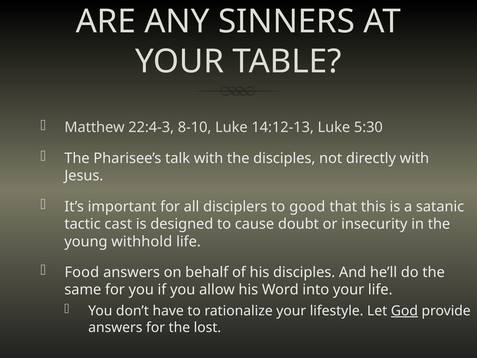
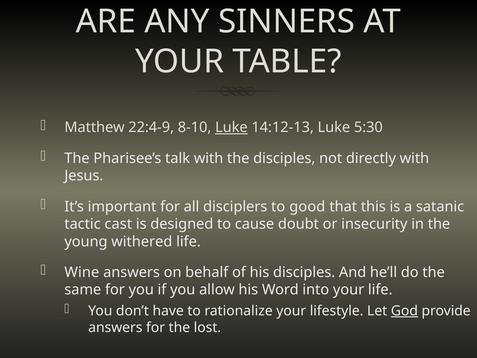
22:4-3: 22:4-3 -> 22:4-9
Luke at (231, 127) underline: none -> present
withhold: withhold -> withered
Food: Food -> Wine
